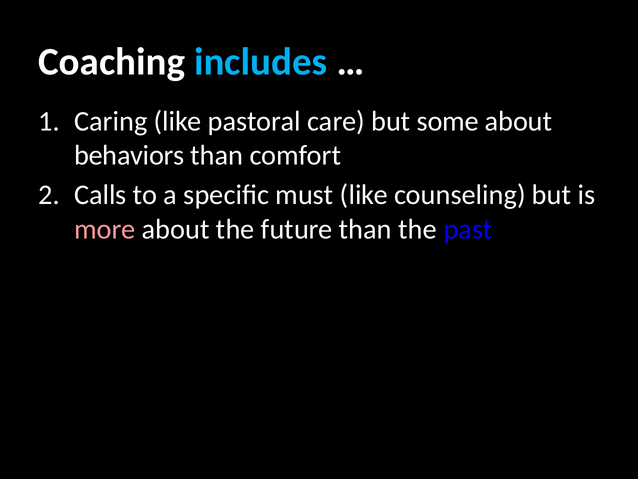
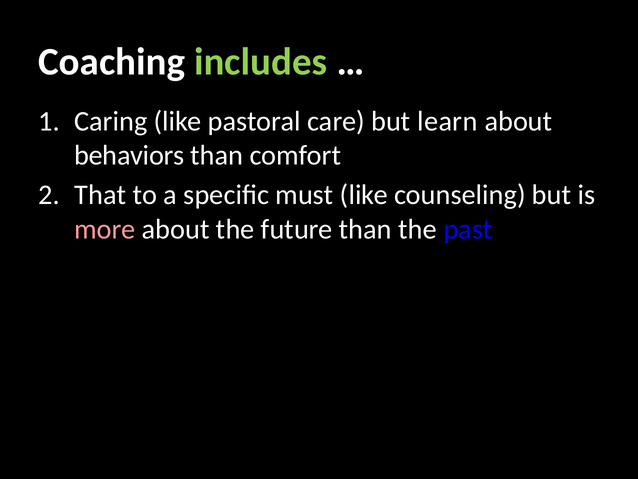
includes colour: light blue -> light green
some: some -> learn
Calls: Calls -> That
